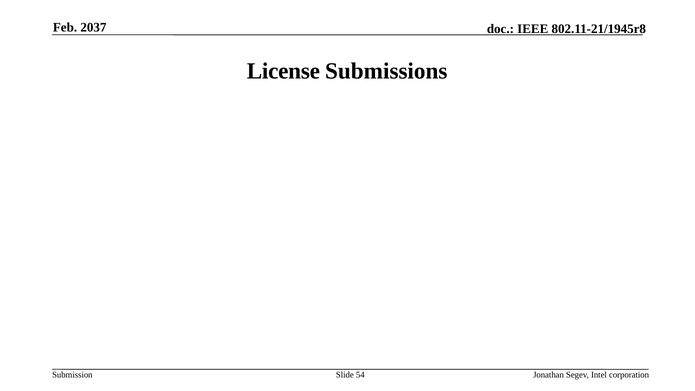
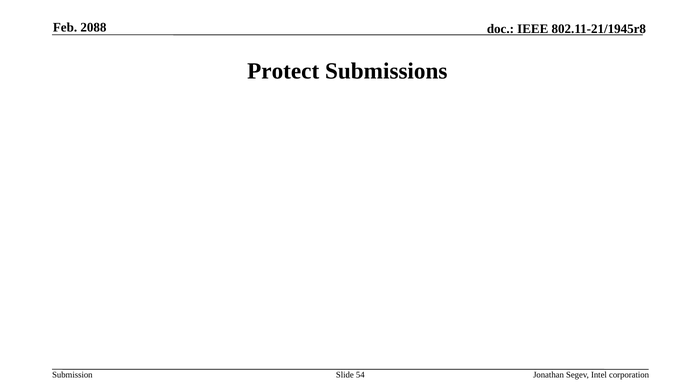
2037: 2037 -> 2088
License: License -> Protect
